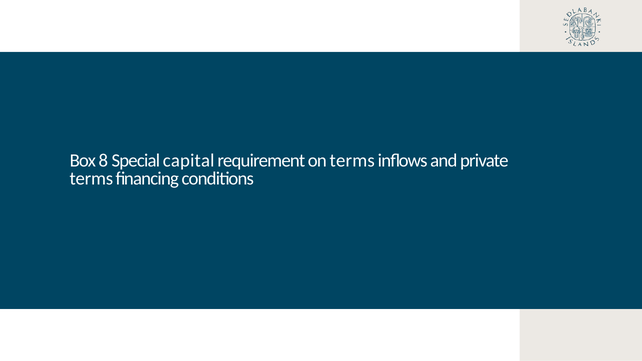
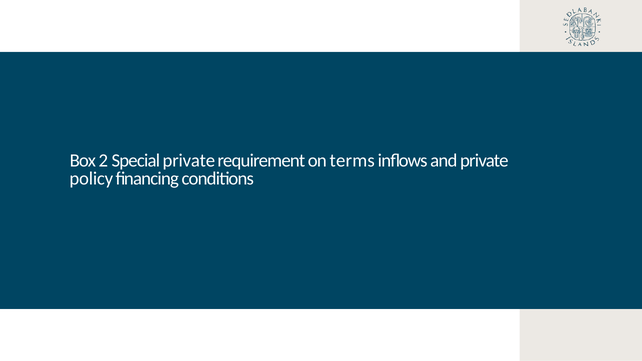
8: 8 -> 2
Special capital: capital -> private
terms at (91, 179): terms -> policy
